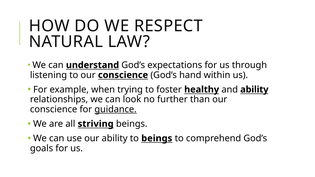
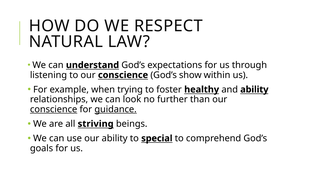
hand: hand -> show
conscience at (54, 109) underline: none -> present
to beings: beings -> special
